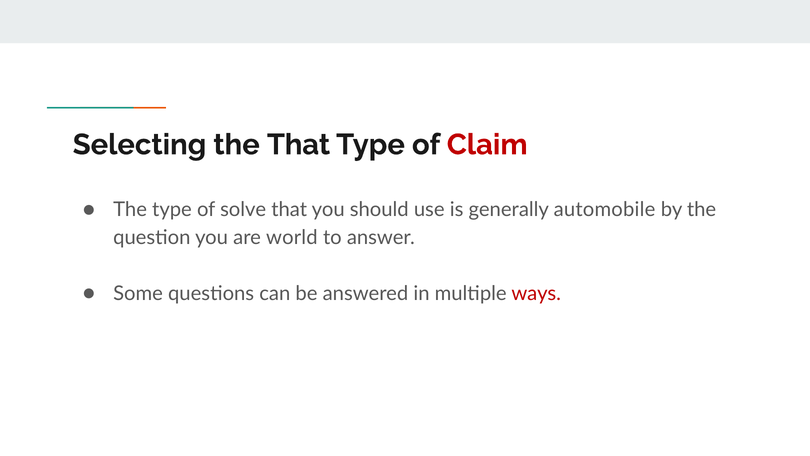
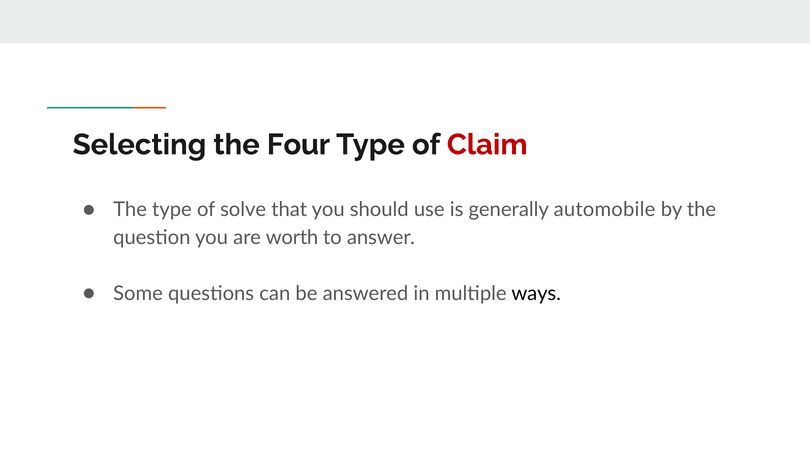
the That: That -> Four
world: world -> worth
ways colour: red -> black
